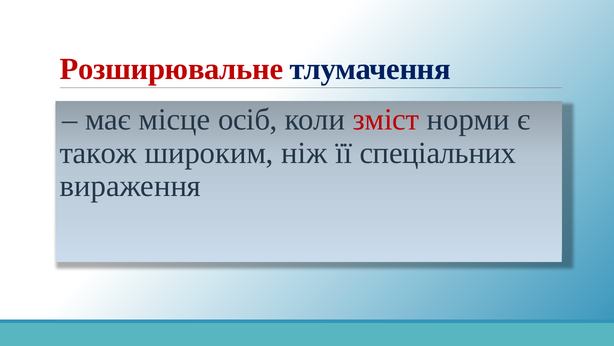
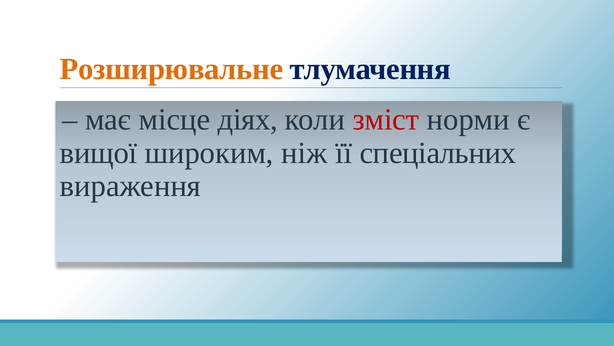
Розширювальне colour: red -> orange
осіб: осіб -> діях
також: також -> вищої
